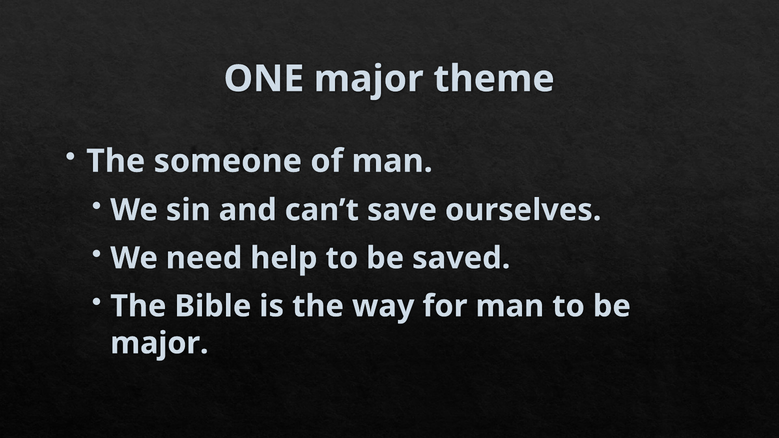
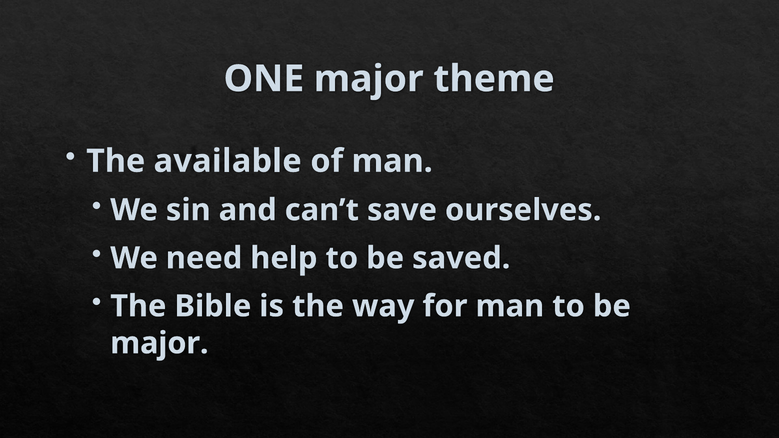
someone: someone -> available
